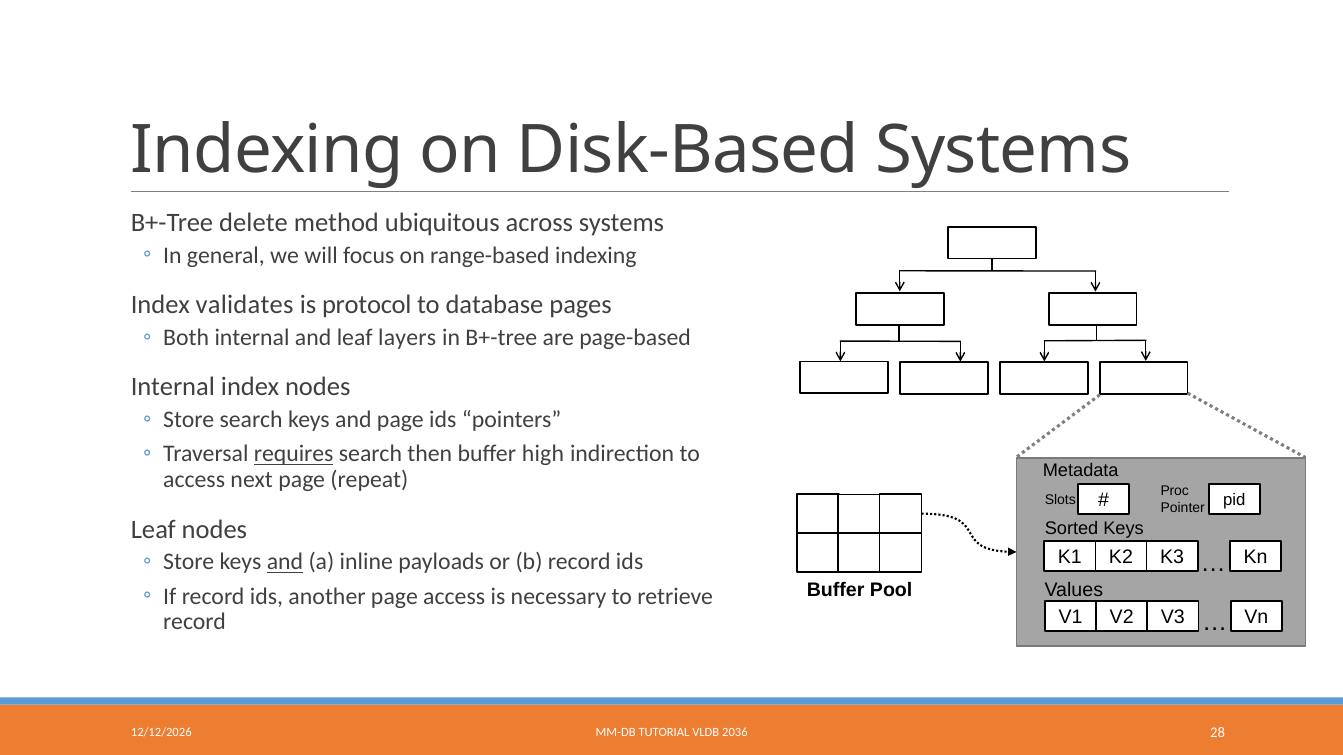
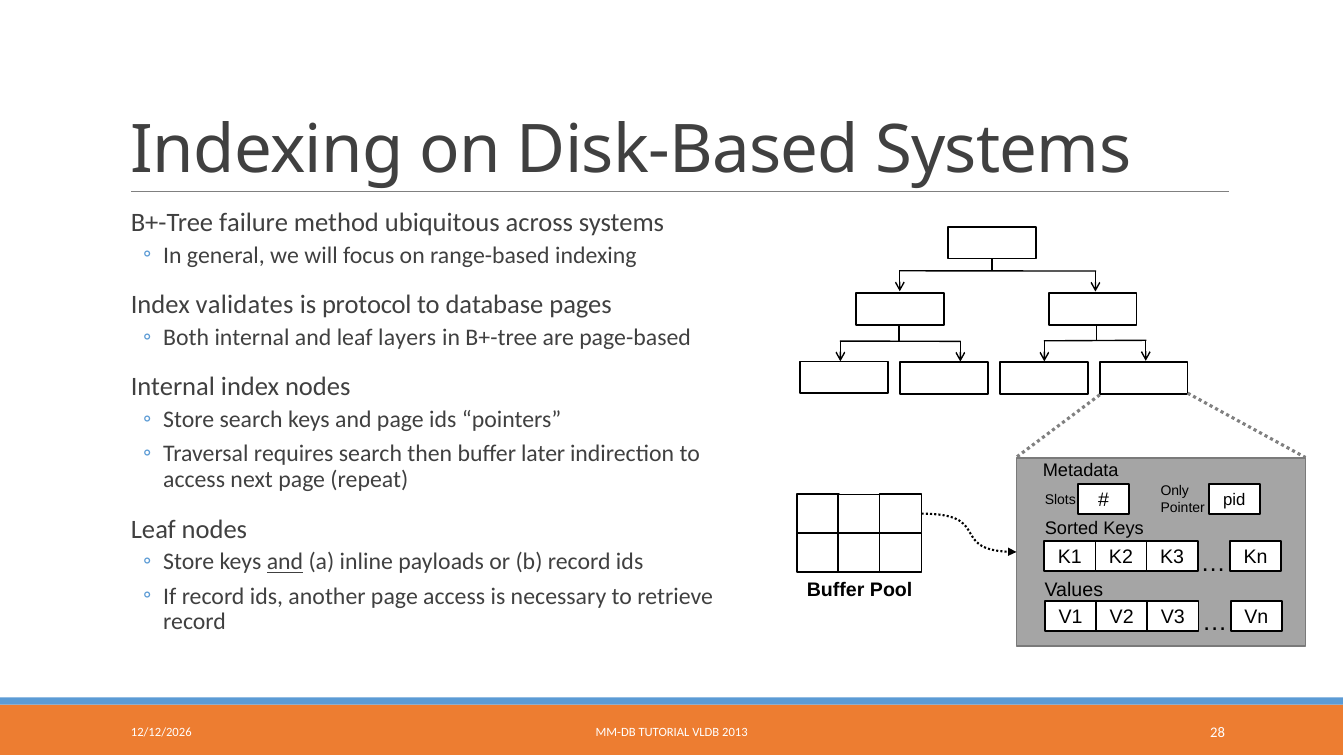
delete: delete -> failure
requires underline: present -> none
high: high -> later
Proc: Proc -> Only
2036: 2036 -> 2013
